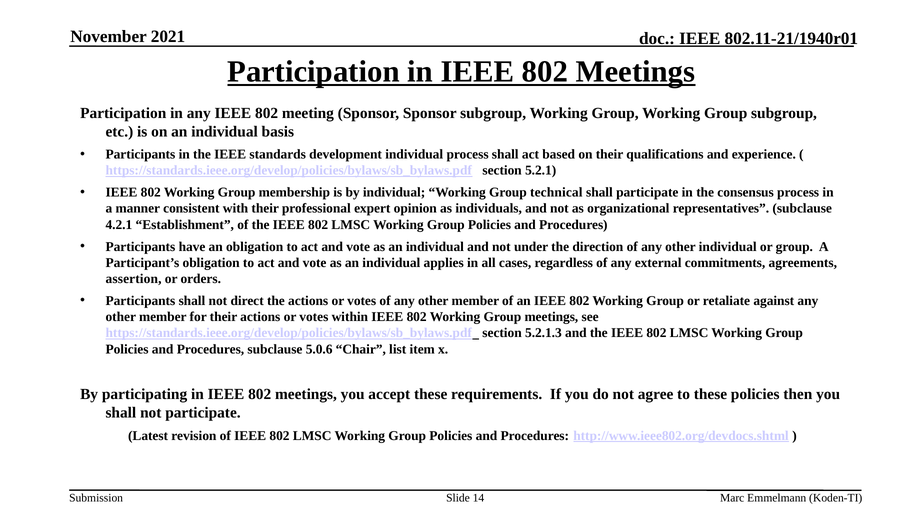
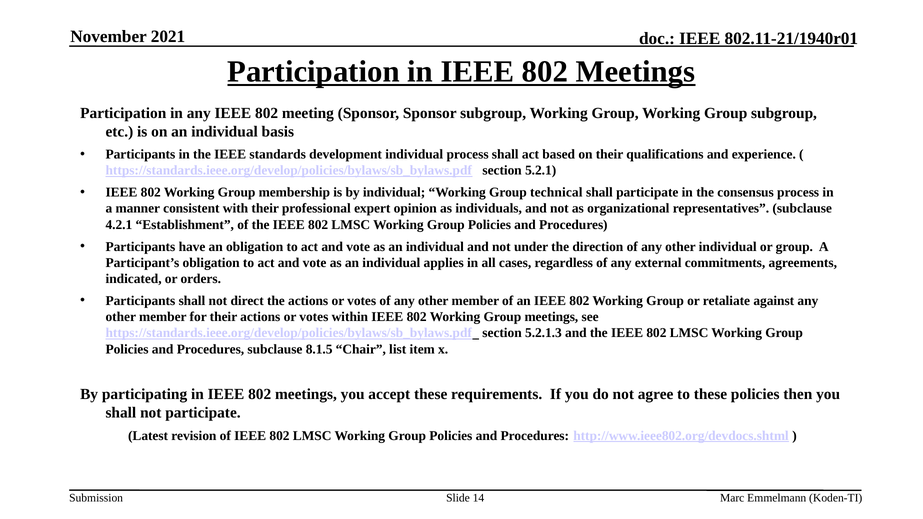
assertion: assertion -> indicated
5.0.6: 5.0.6 -> 8.1.5
